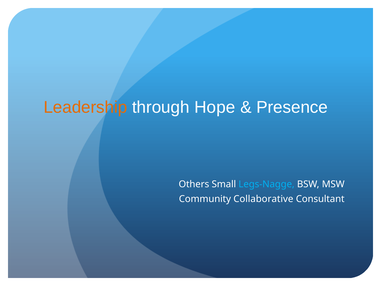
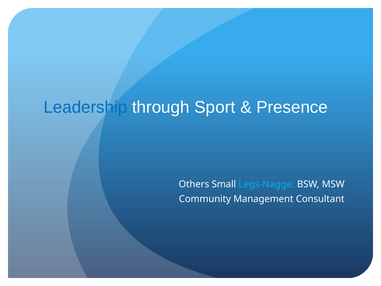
Leadership colour: orange -> blue
Hope: Hope -> Sport
Collaborative: Collaborative -> Management
